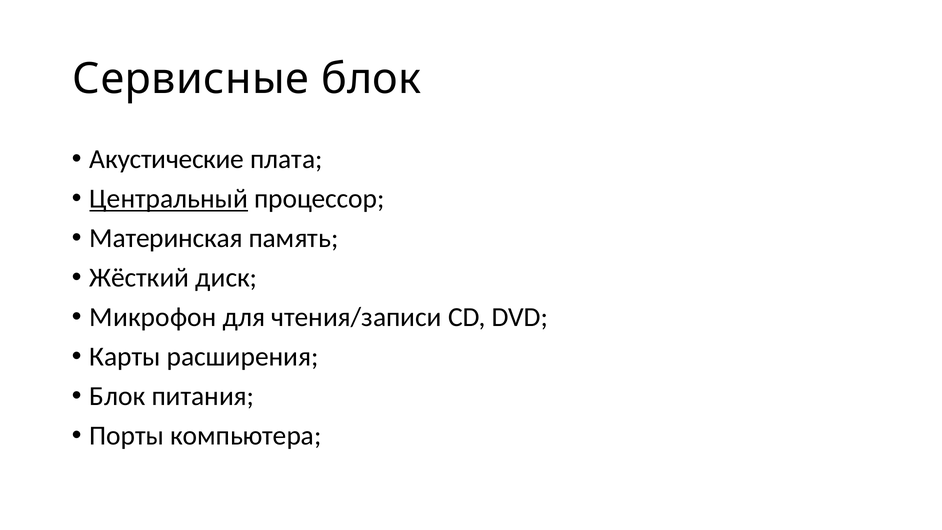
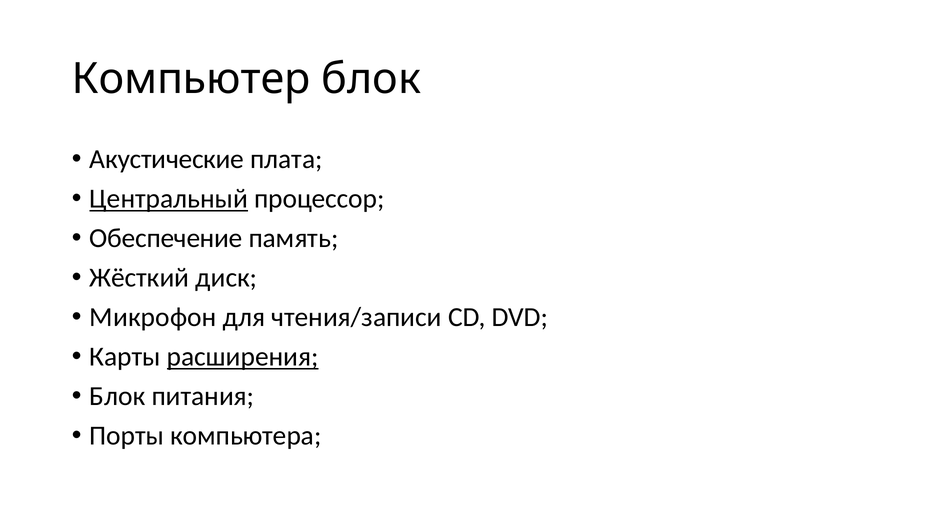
Сервисные: Сервисные -> Компьютер
Материнская: Материнская -> Обеспечение
расширения underline: none -> present
